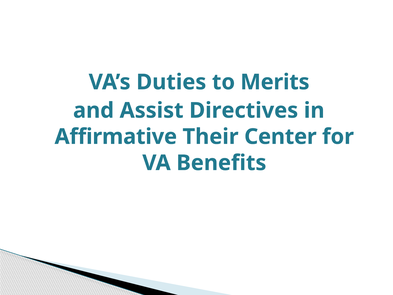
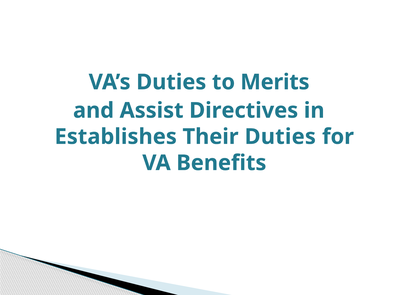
Affirmative: Affirmative -> Establishes
Their Center: Center -> Duties
